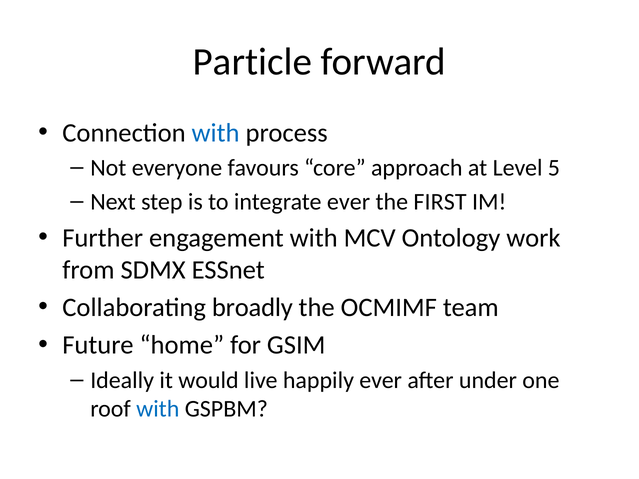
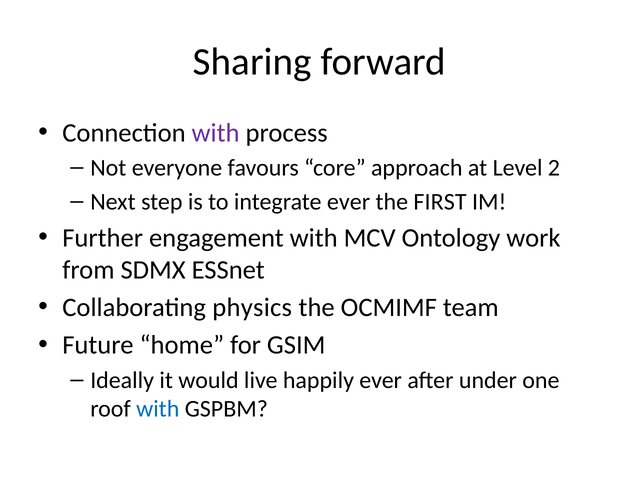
Particle: Particle -> Sharing
with at (216, 133) colour: blue -> purple
5: 5 -> 2
broadly: broadly -> physics
